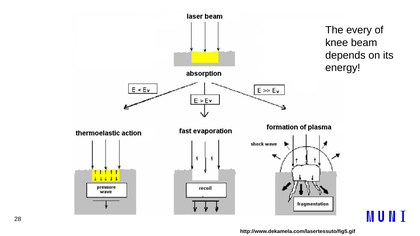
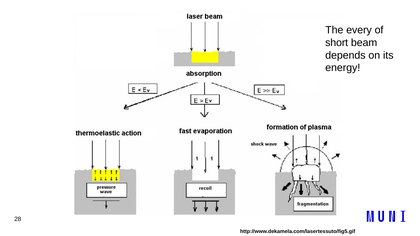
knee: knee -> short
